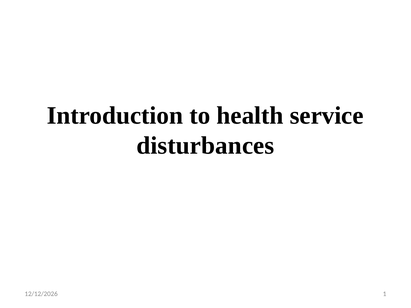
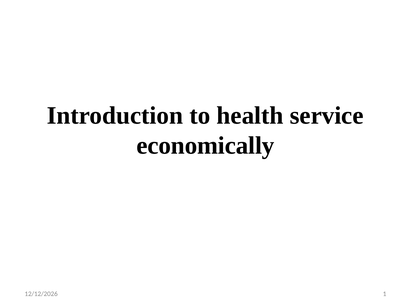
disturbances: disturbances -> economically
